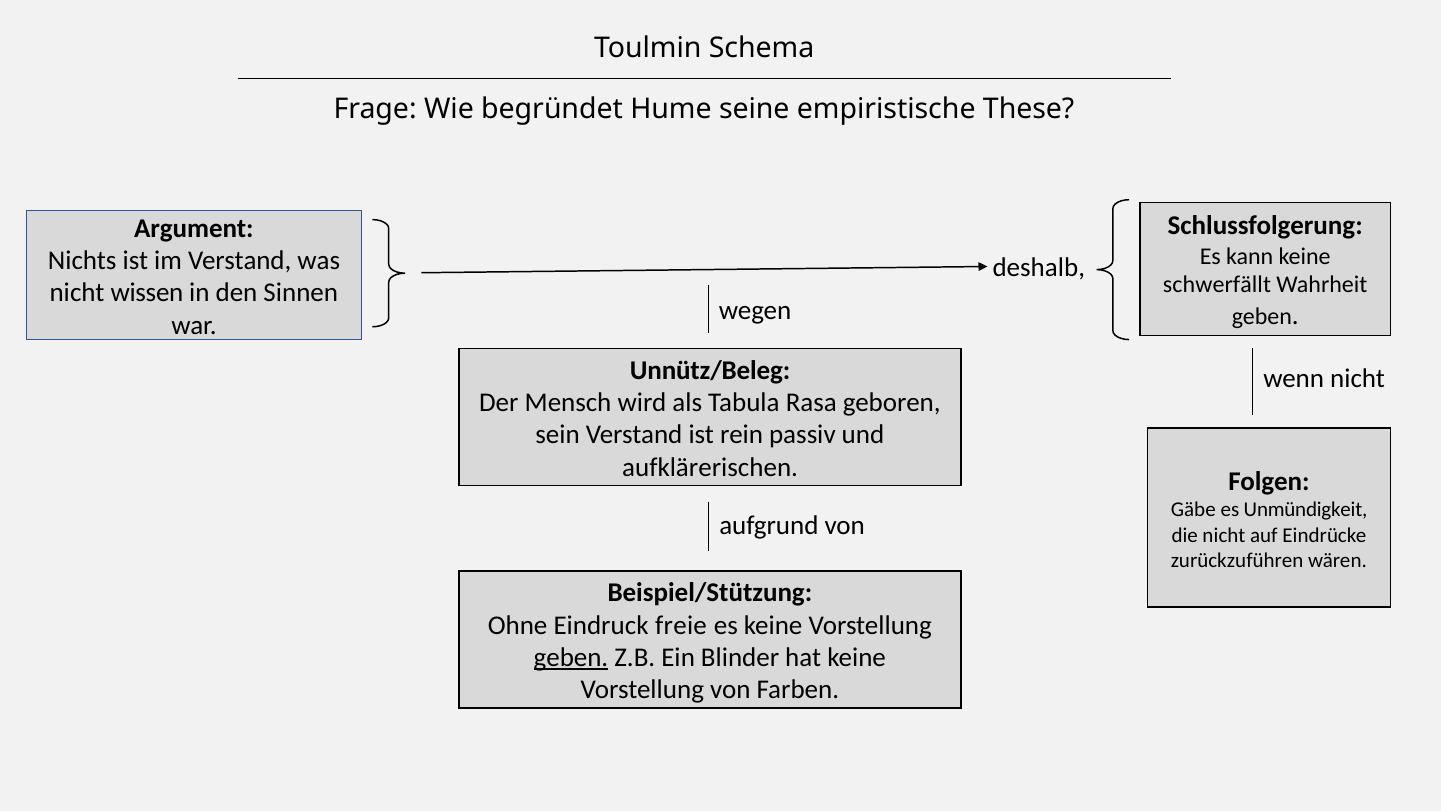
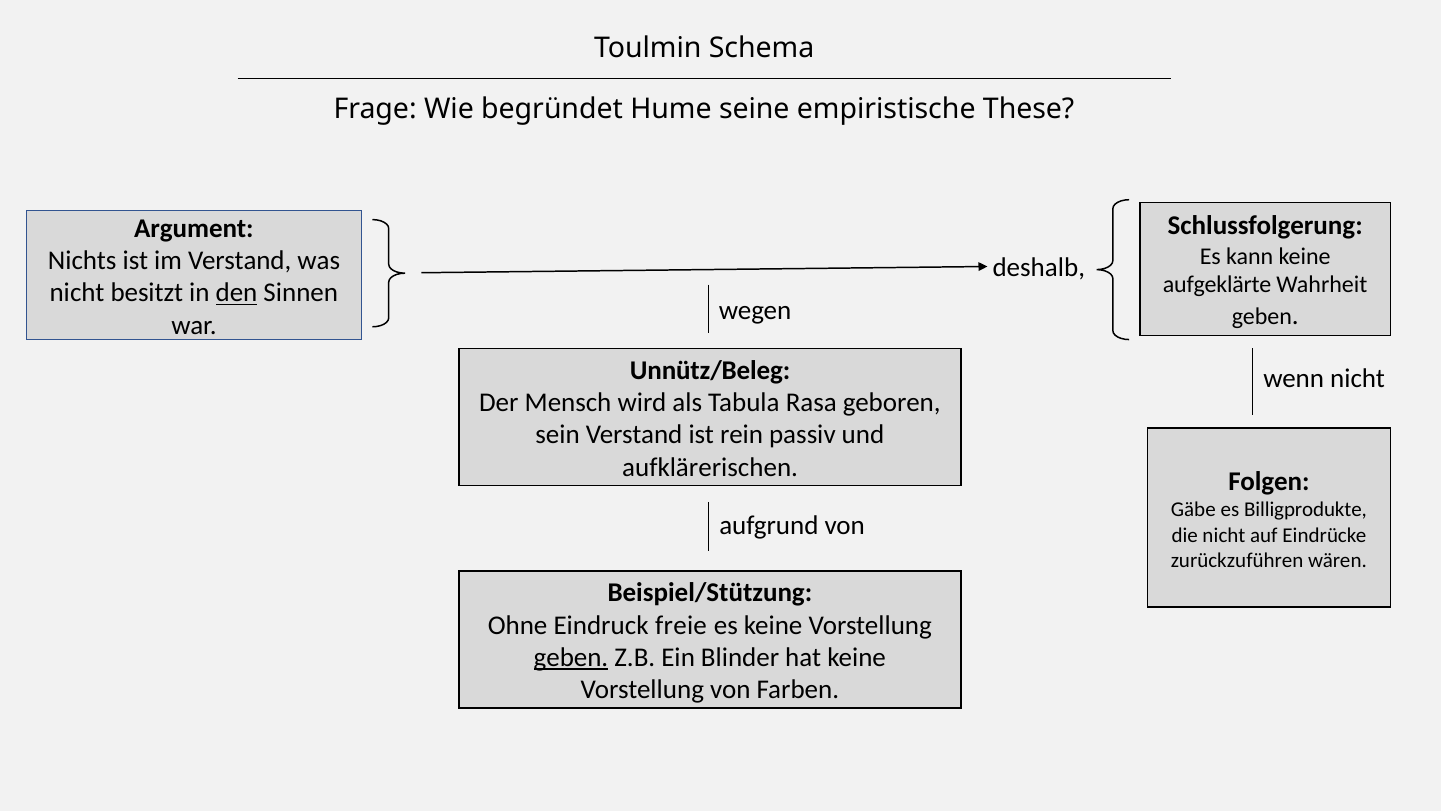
schwerfällt: schwerfällt -> aufgeklärte
wissen: wissen -> besitzt
den underline: none -> present
Unmündigkeit: Unmündigkeit -> Billigprodukte
